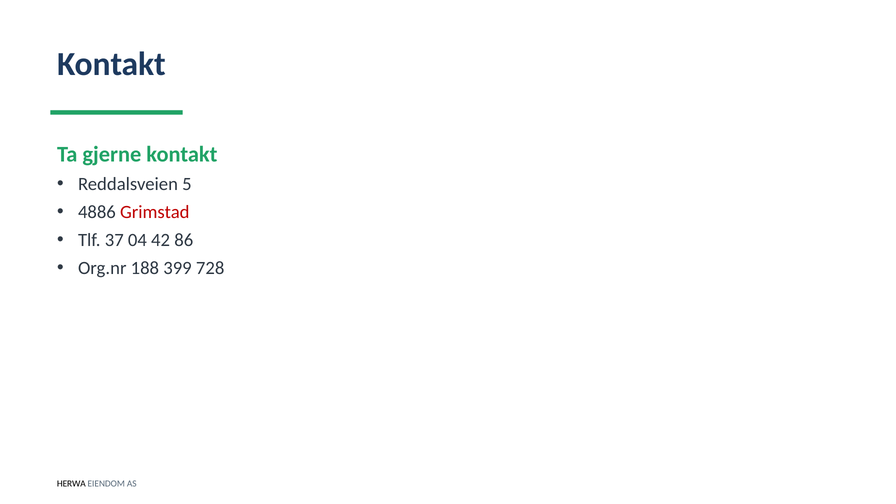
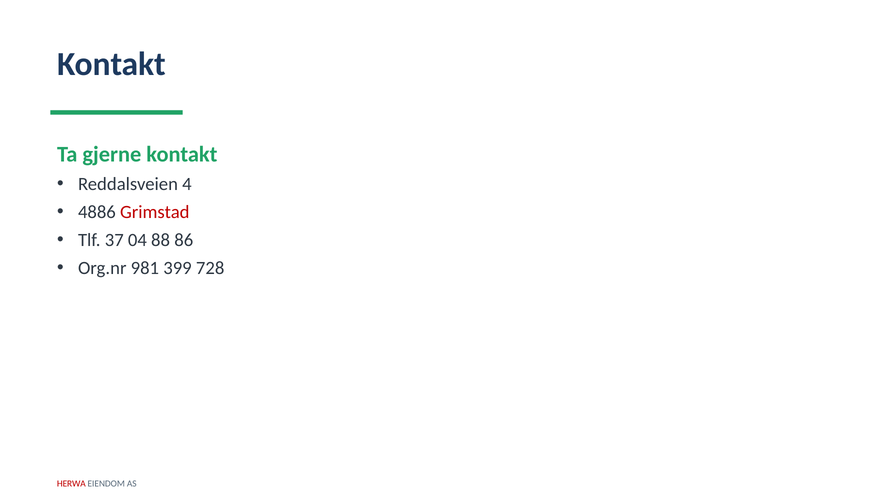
5: 5 -> 4
42: 42 -> 88
188: 188 -> 981
HERWA colour: black -> red
